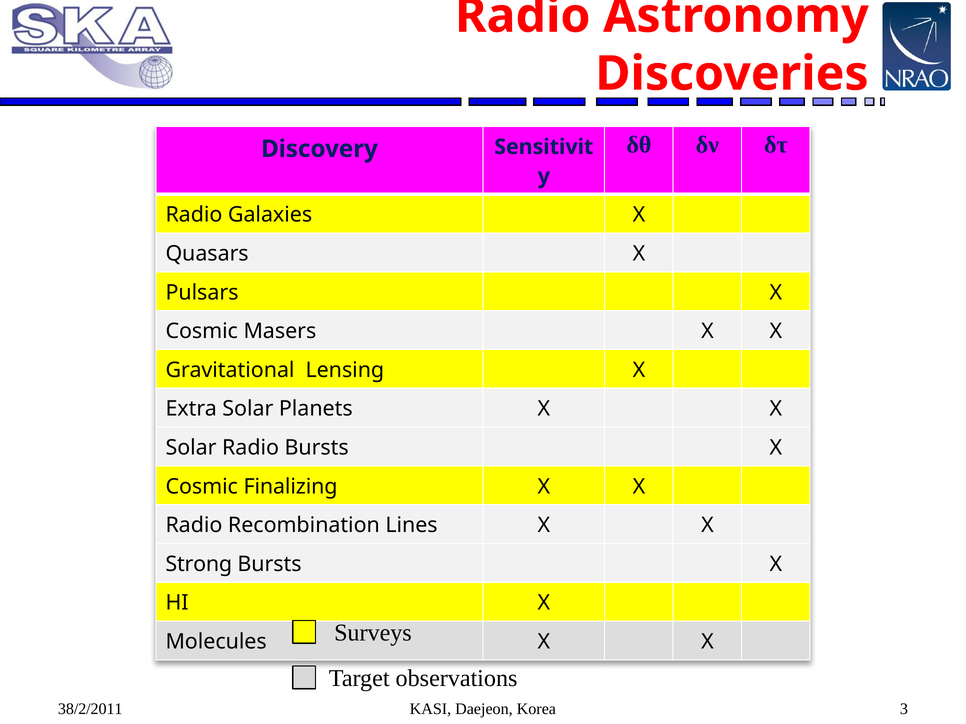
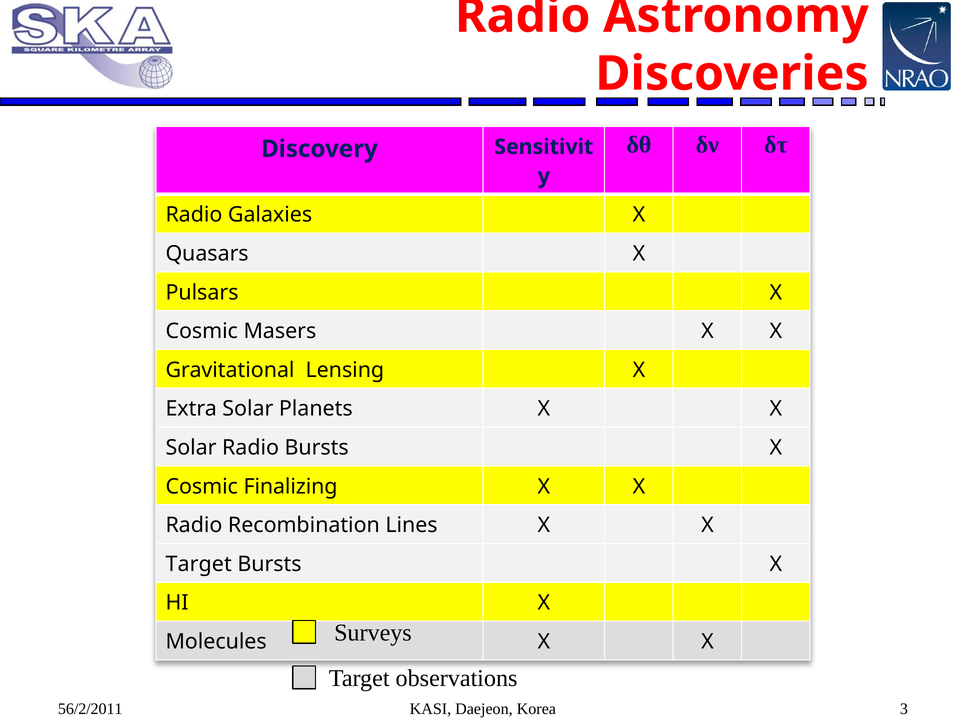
Strong at (199, 564): Strong -> Target
38/2/2011: 38/2/2011 -> 56/2/2011
